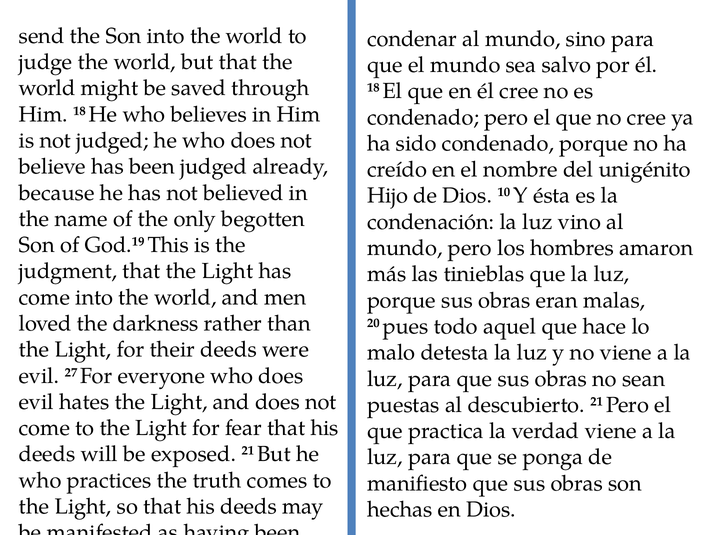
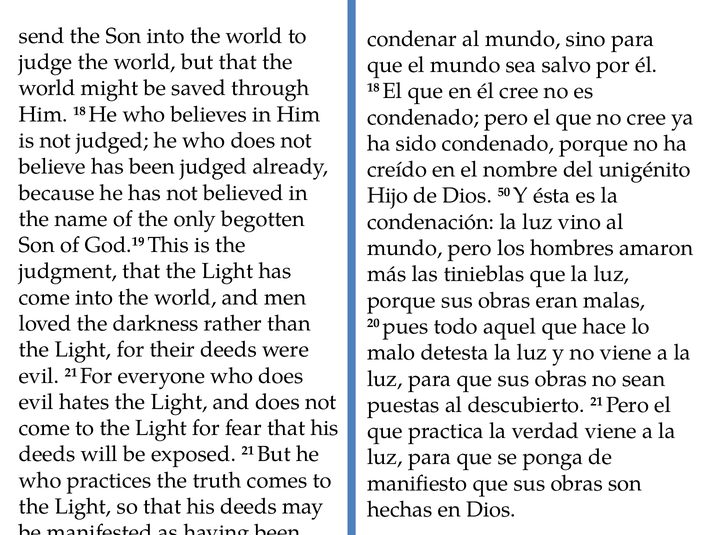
10: 10 -> 50
evil 27: 27 -> 21
